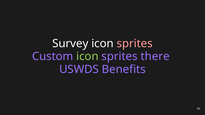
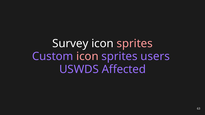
icon at (87, 57) colour: light green -> pink
there: there -> users
Benefits: Benefits -> Affected
